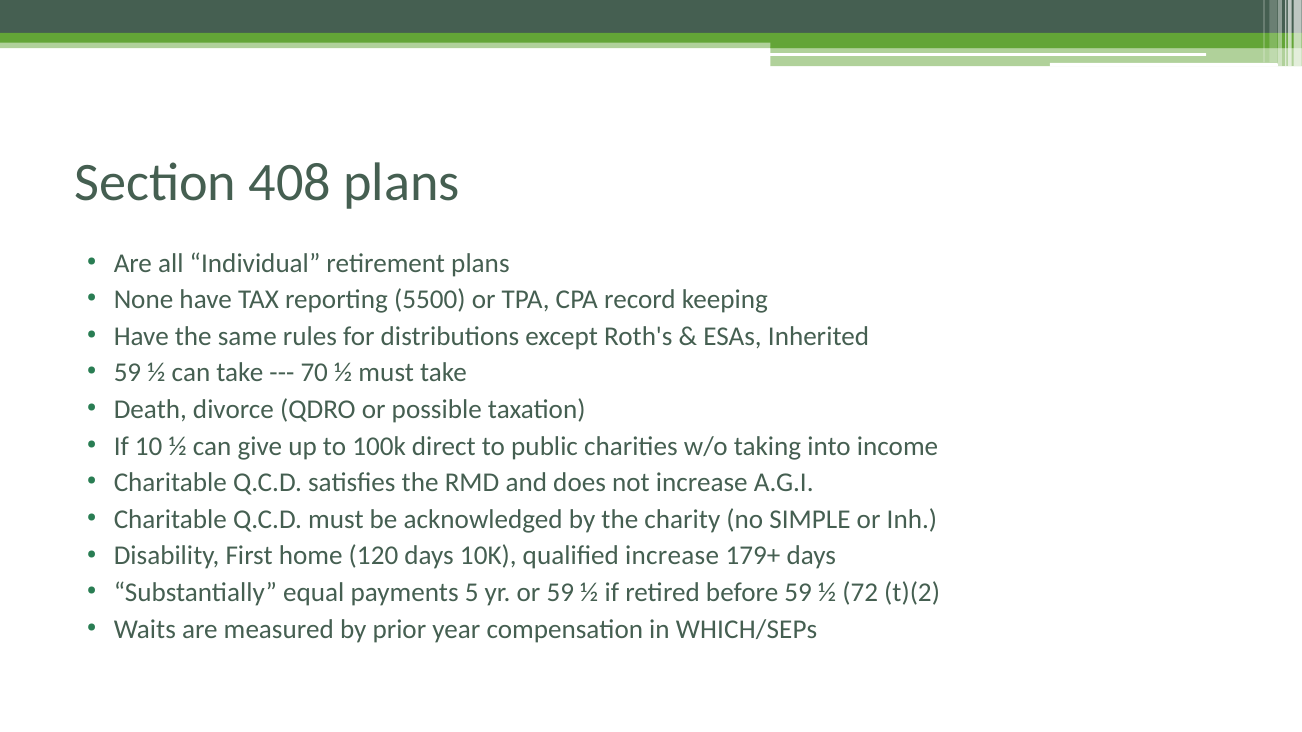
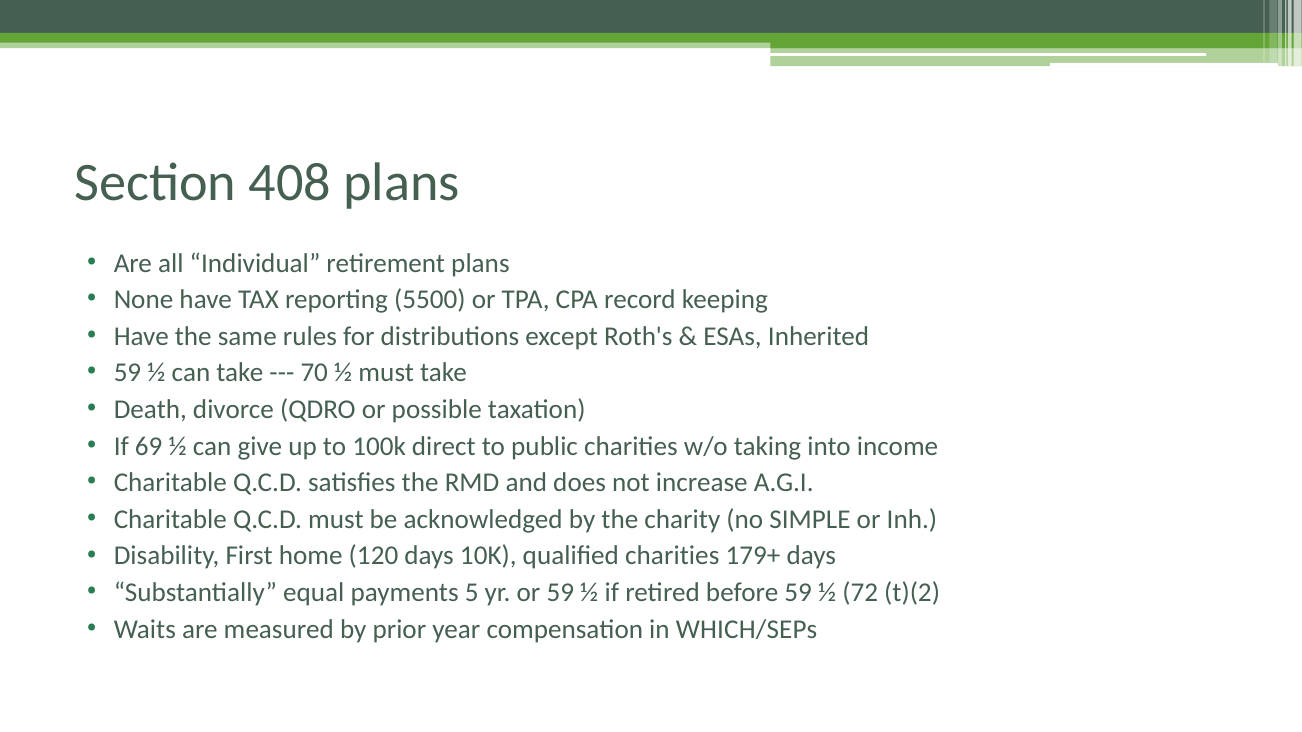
10: 10 -> 69
qualified increase: increase -> charities
